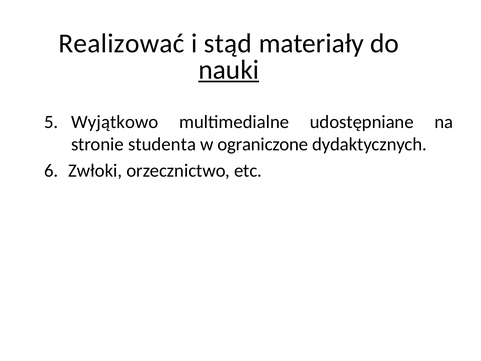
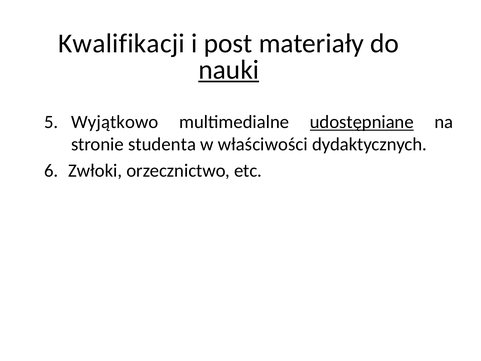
Realizować: Realizować -> Kwalifikacji
stąd: stąd -> post
udostępniane underline: none -> present
ograniczone: ograniczone -> właściwości
